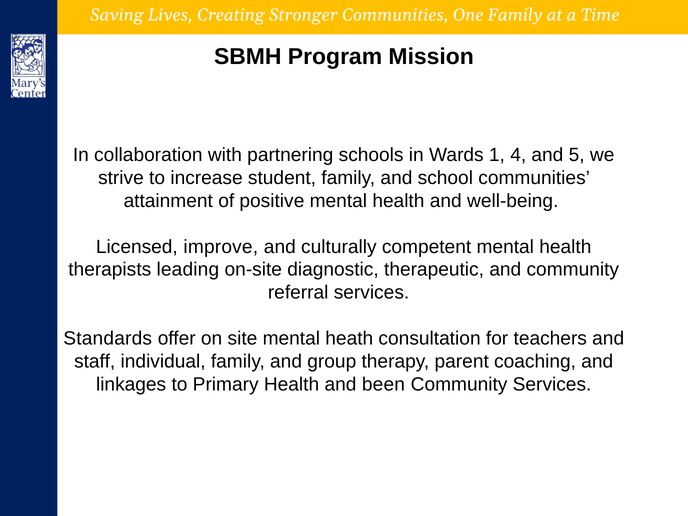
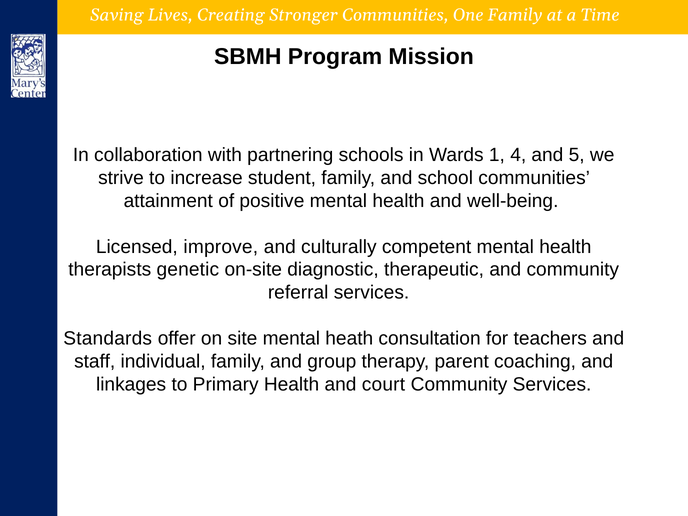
leading: leading -> genetic
been: been -> court
